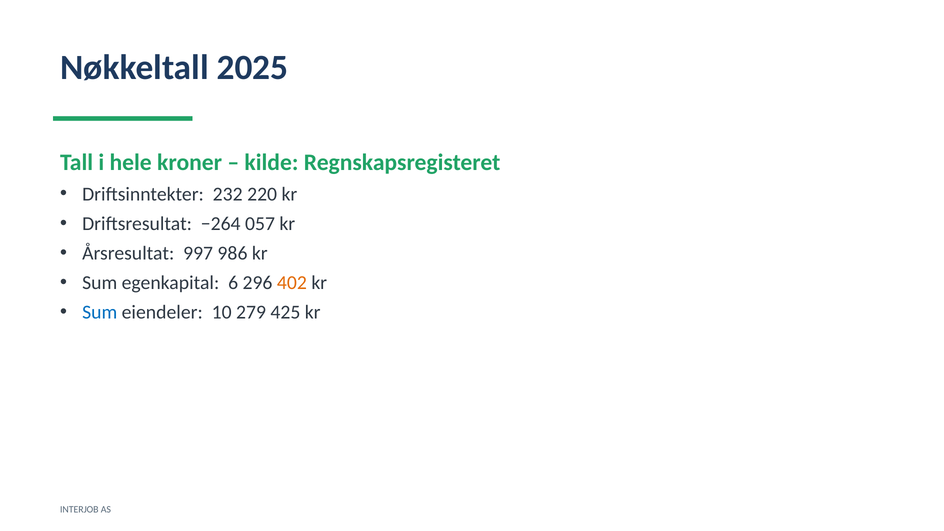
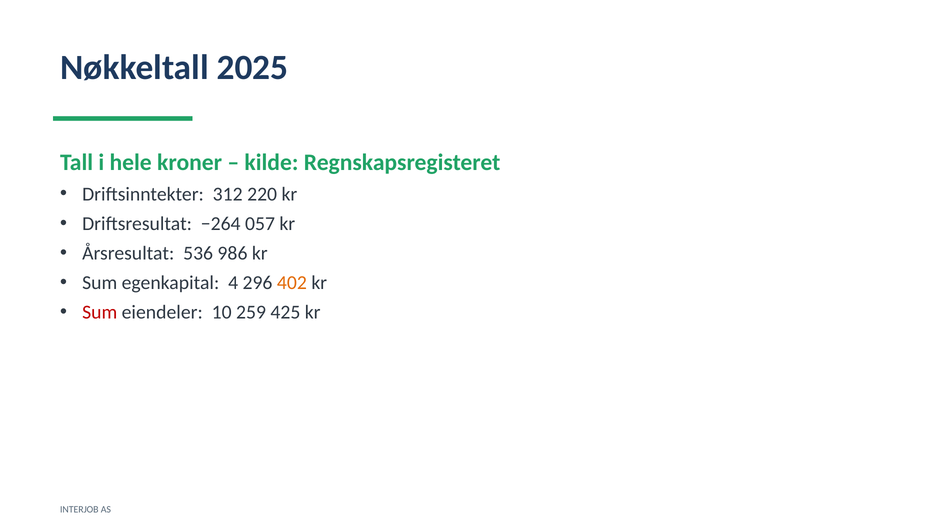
232: 232 -> 312
997: 997 -> 536
6: 6 -> 4
Sum at (100, 312) colour: blue -> red
279: 279 -> 259
